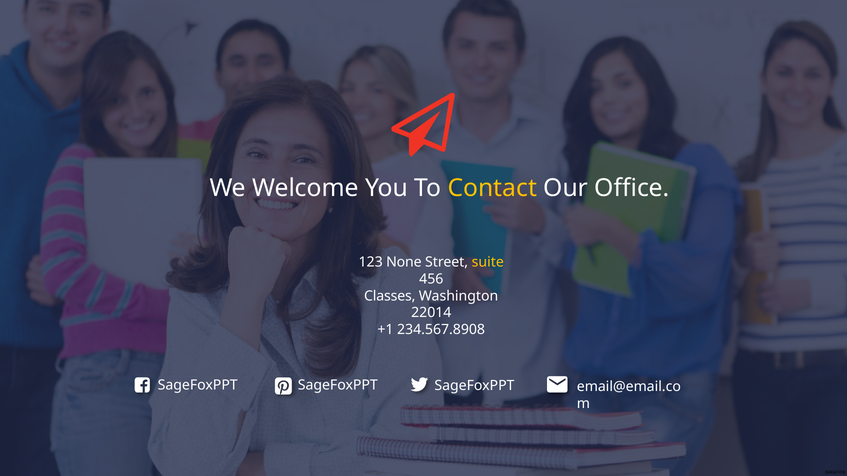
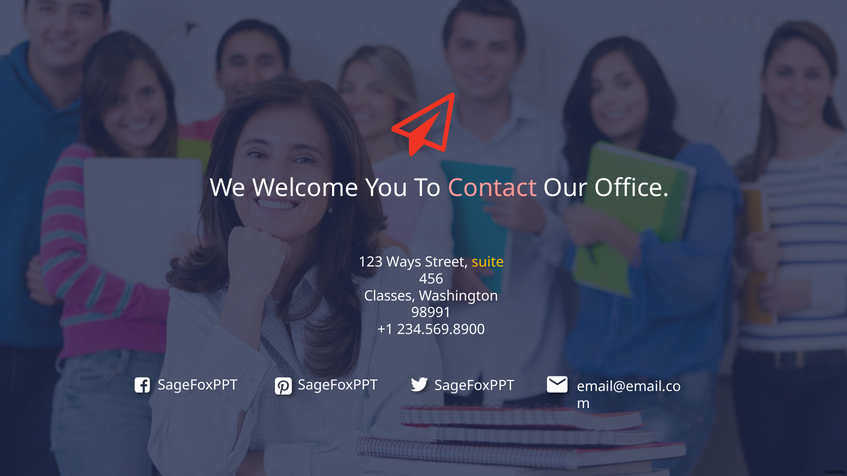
Contact colour: yellow -> pink
None: None -> Ways
22014: 22014 -> 98991
234.567.8908: 234.567.8908 -> 234.569.8900
